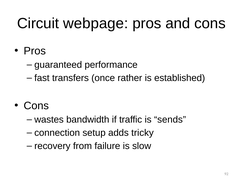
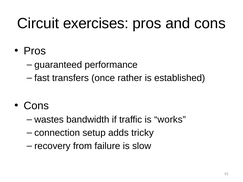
webpage: webpage -> exercises
sends: sends -> works
